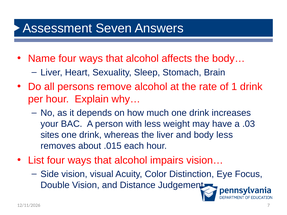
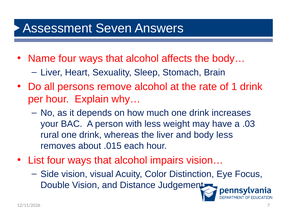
sites: sites -> rural
